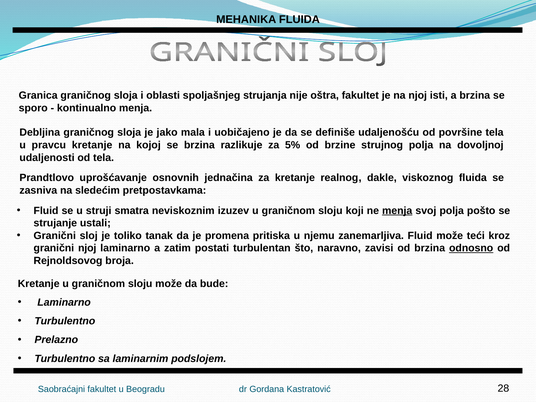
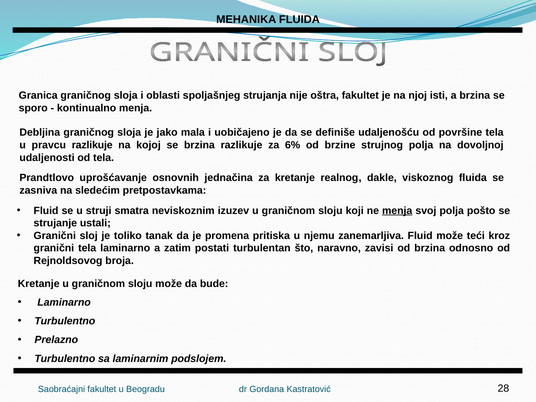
pravcu kretanje: kretanje -> razlikuje
5%: 5% -> 6%
granični njoj: njoj -> tela
odnosno underline: present -> none
